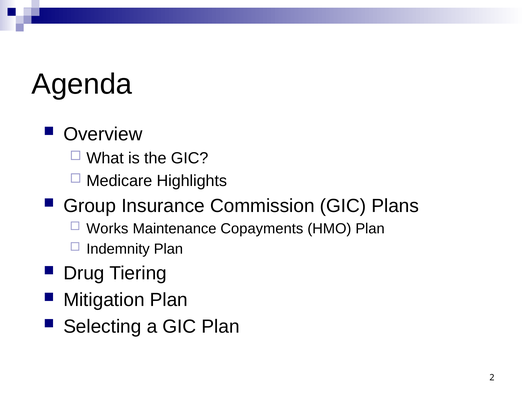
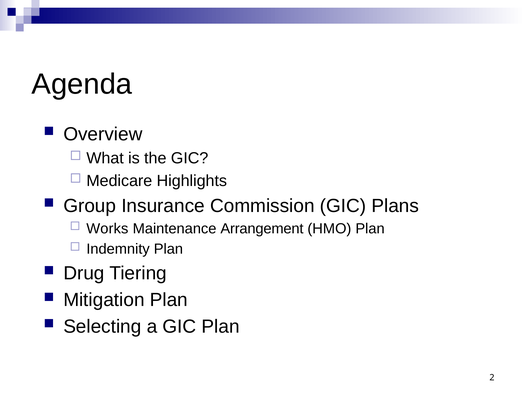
Copayments: Copayments -> Arrangement
